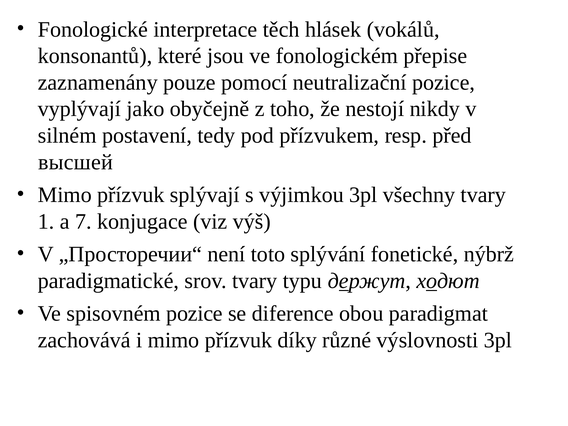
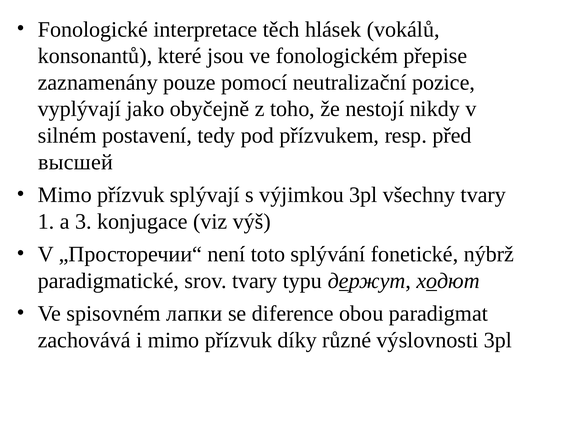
7: 7 -> 3
spisovném pozice: pozice -> лапки
